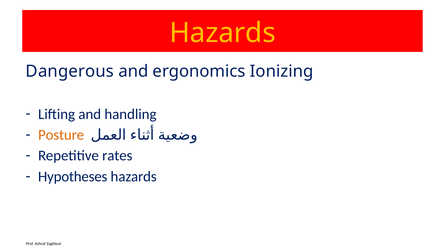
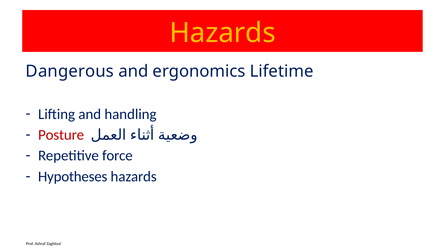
Ionizing: Ionizing -> Lifetime
Posture colour: orange -> red
rates: rates -> force
